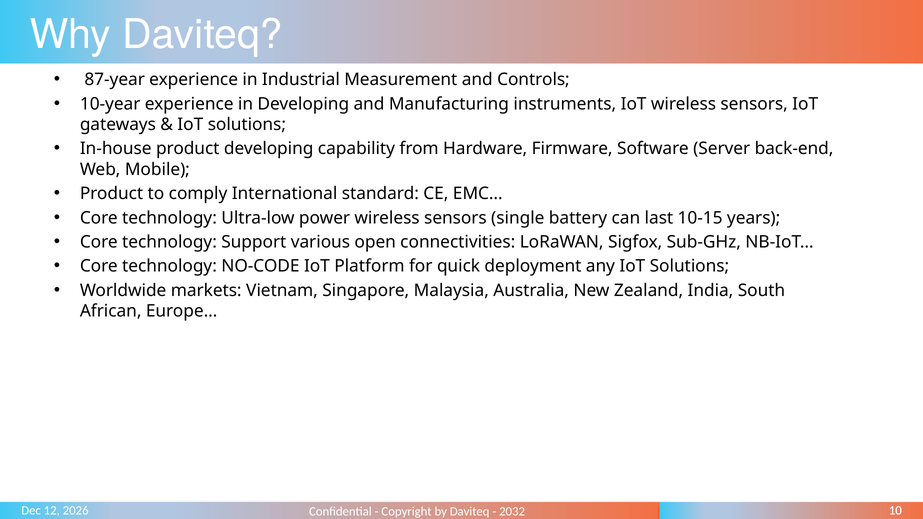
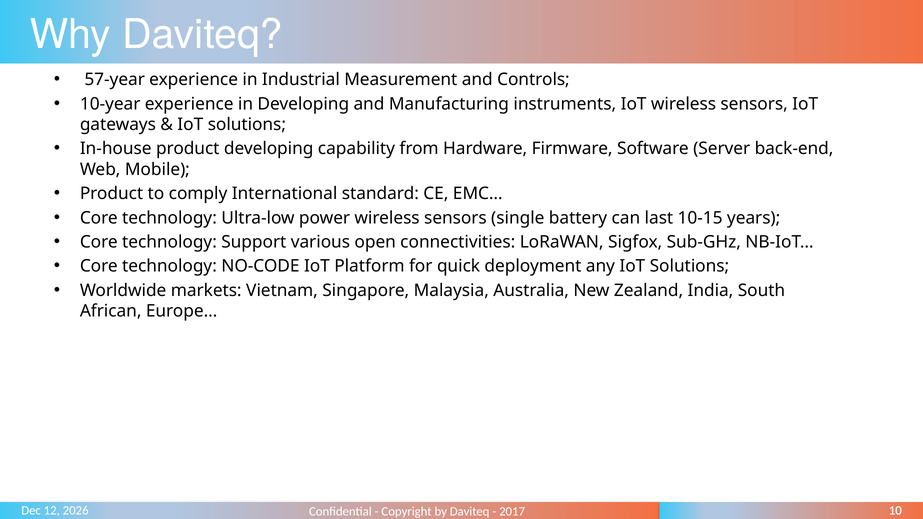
87-year: 87-year -> 57-year
2032: 2032 -> 2017
